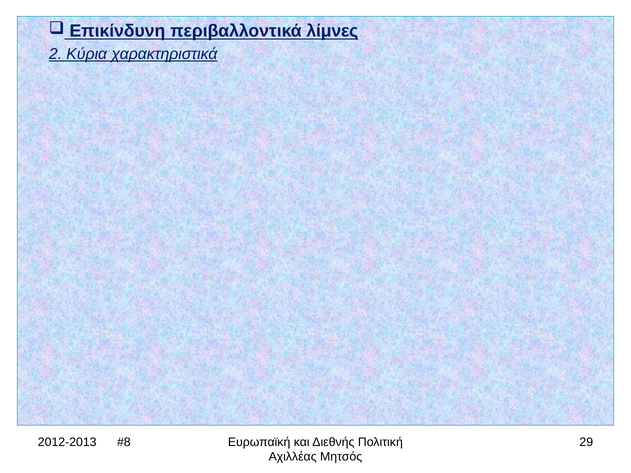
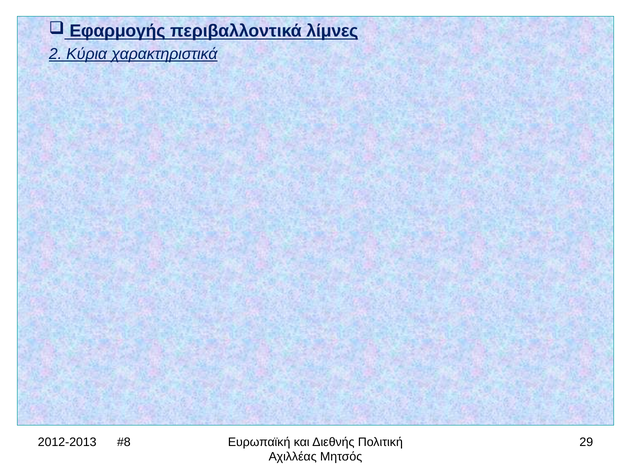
Επικίνδυνη: Επικίνδυνη -> Εφαρμογής
